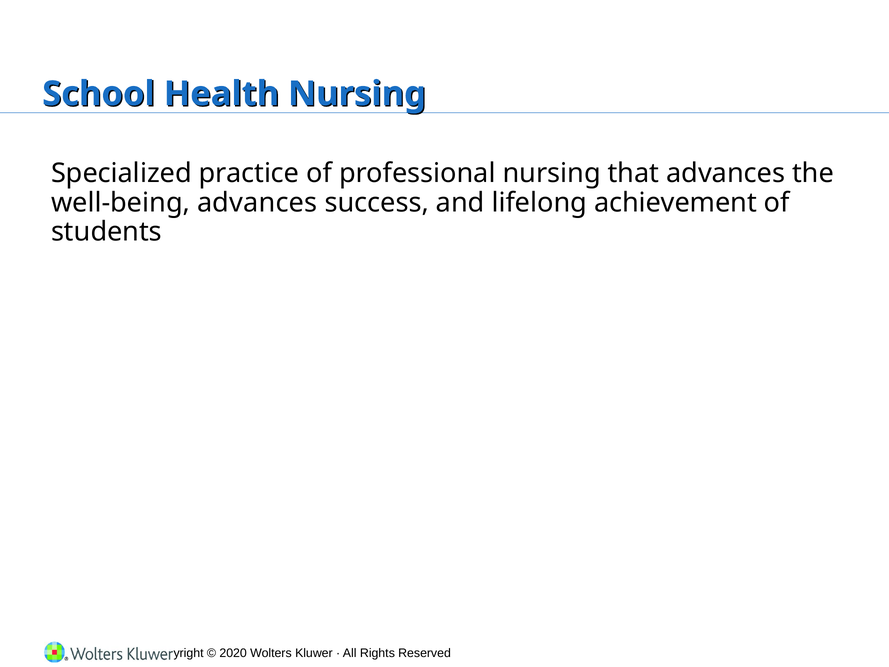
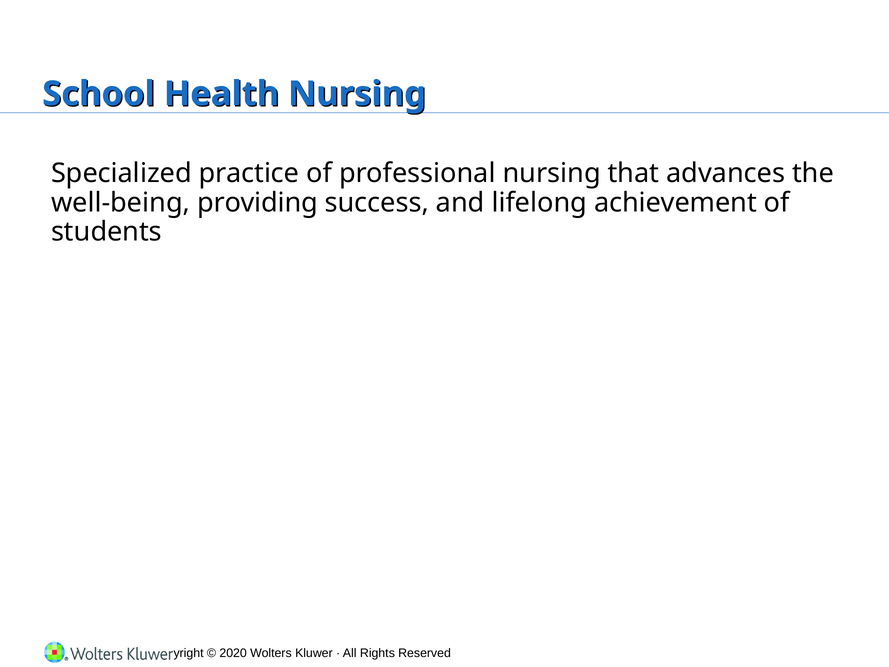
well‐being advances: advances -> providing
